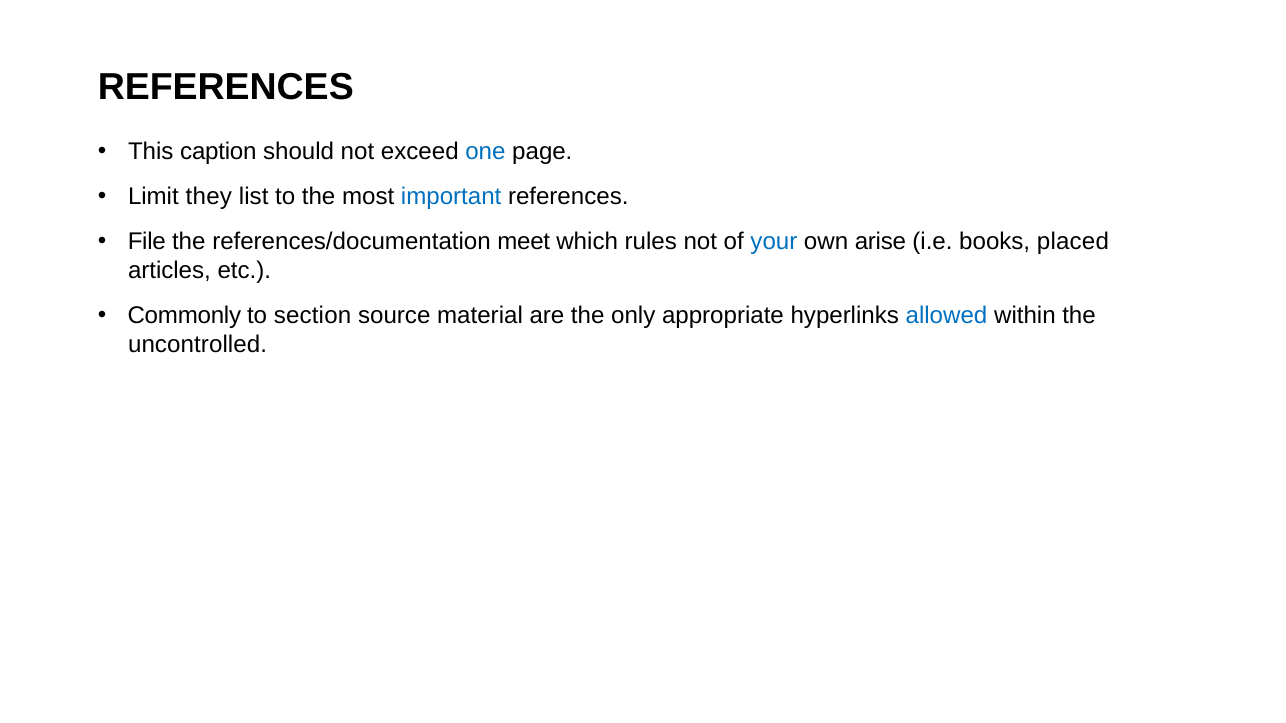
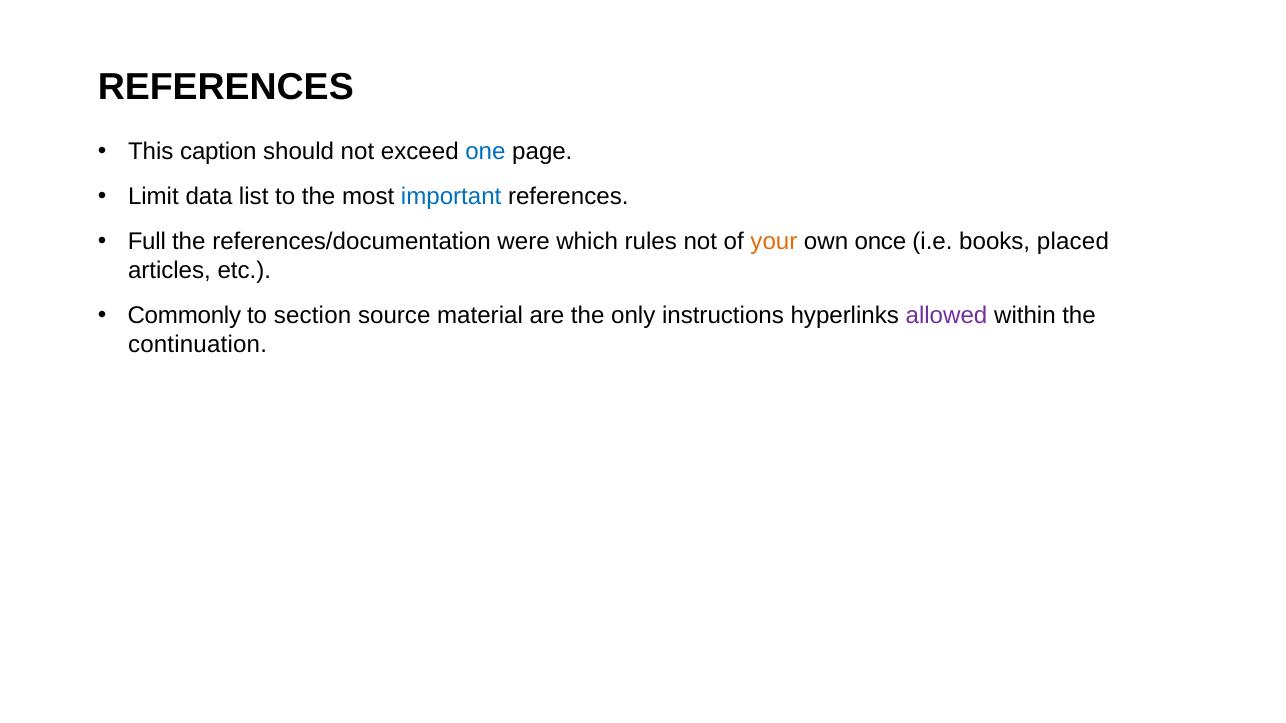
they: they -> data
File: File -> Full
meet: meet -> were
your colour: blue -> orange
arise: arise -> once
appropriate: appropriate -> instructions
allowed colour: blue -> purple
uncontrolled: uncontrolled -> continuation
